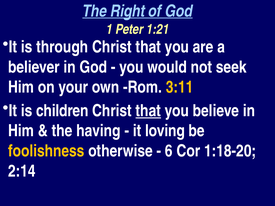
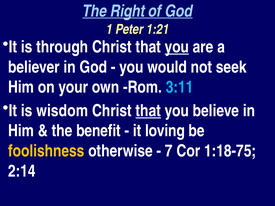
you at (177, 47) underline: none -> present
3:11 colour: yellow -> light blue
children: children -> wisdom
having: having -> benefit
6: 6 -> 7
1:18-20: 1:18-20 -> 1:18-75
